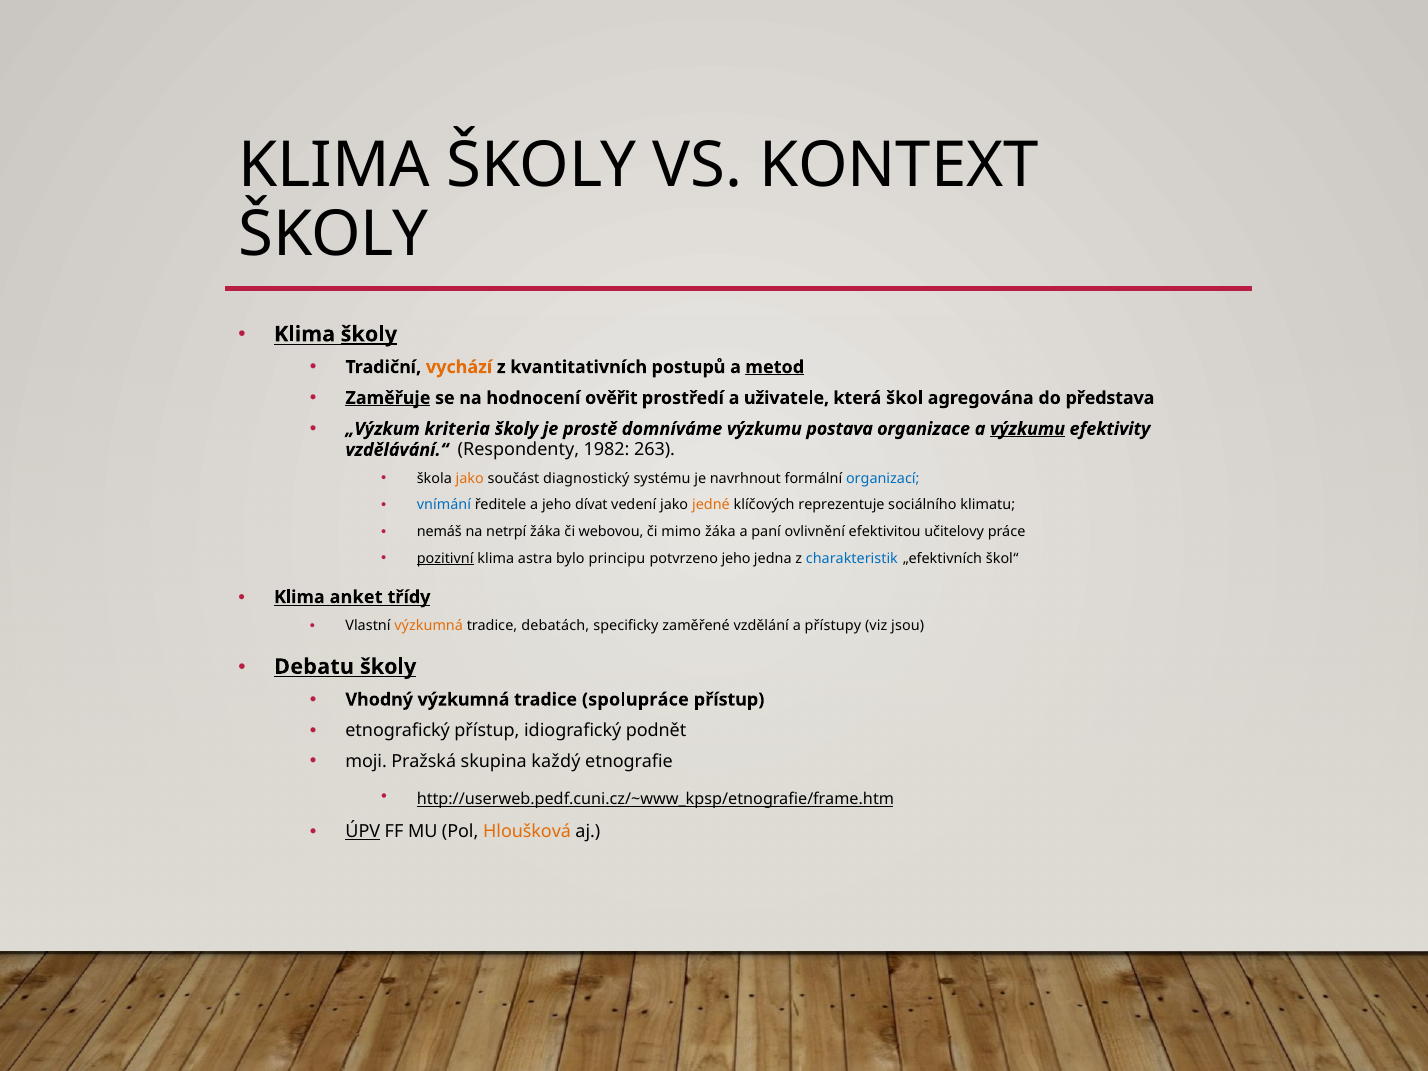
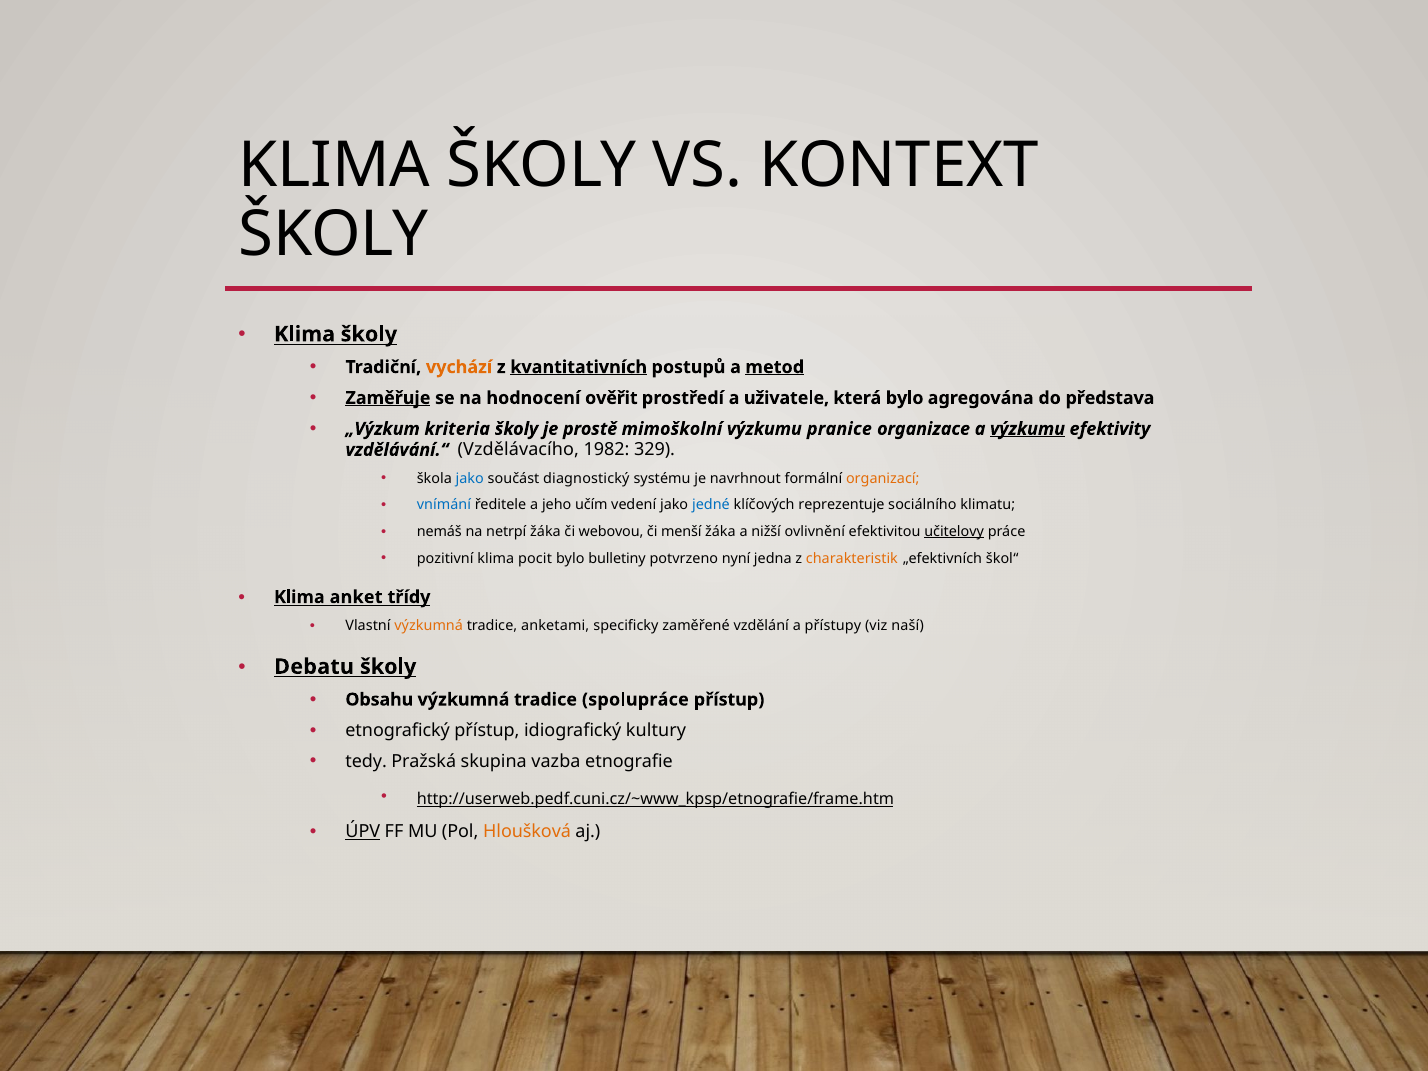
školy at (369, 334) underline: present -> none
kvantitativních underline: none -> present
která škol: škol -> bylo
domníváme: domníváme -> mimoškolní
postava: postava -> pranice
Respondenty: Respondenty -> Vzdělávacího
263: 263 -> 329
jako at (470, 478) colour: orange -> blue
organizací colour: blue -> orange
dívat: dívat -> učím
jedné colour: orange -> blue
mimo: mimo -> menší
paní: paní -> nižší
učitelovy underline: none -> present
pozitivní underline: present -> none
astra: astra -> pocit
principu: principu -> bulletiny
potvrzeno jeho: jeho -> nyní
charakteristik colour: blue -> orange
debatách: debatách -> anketami
jsou: jsou -> naší
Vhodný: Vhodný -> Obsahu
podnět: podnět -> kultury
moji: moji -> tedy
každý: každý -> vazba
